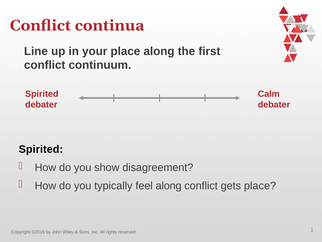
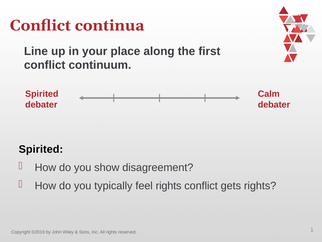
feel along: along -> rights
gets place: place -> rights
